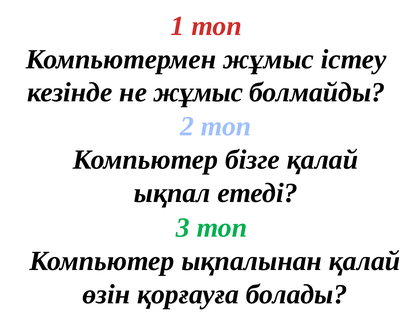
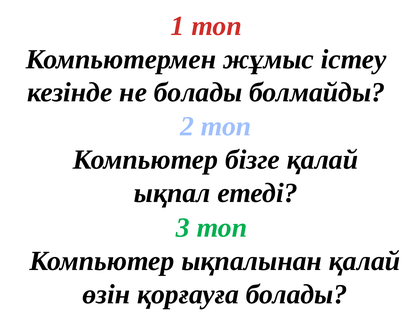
не жұмыс: жұмыс -> болады
